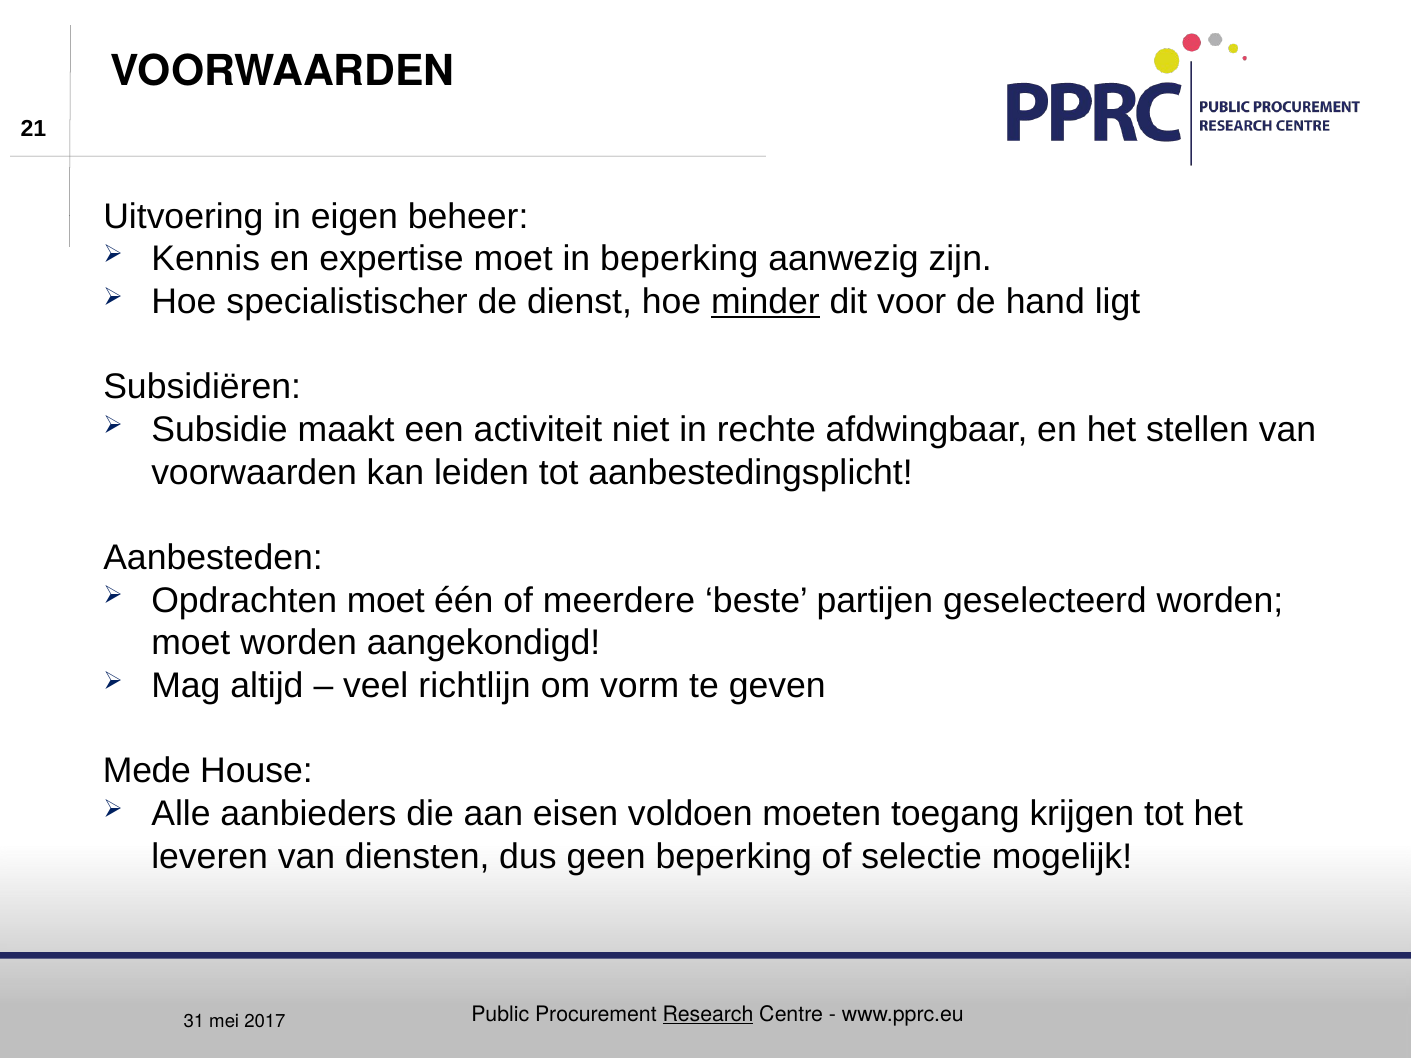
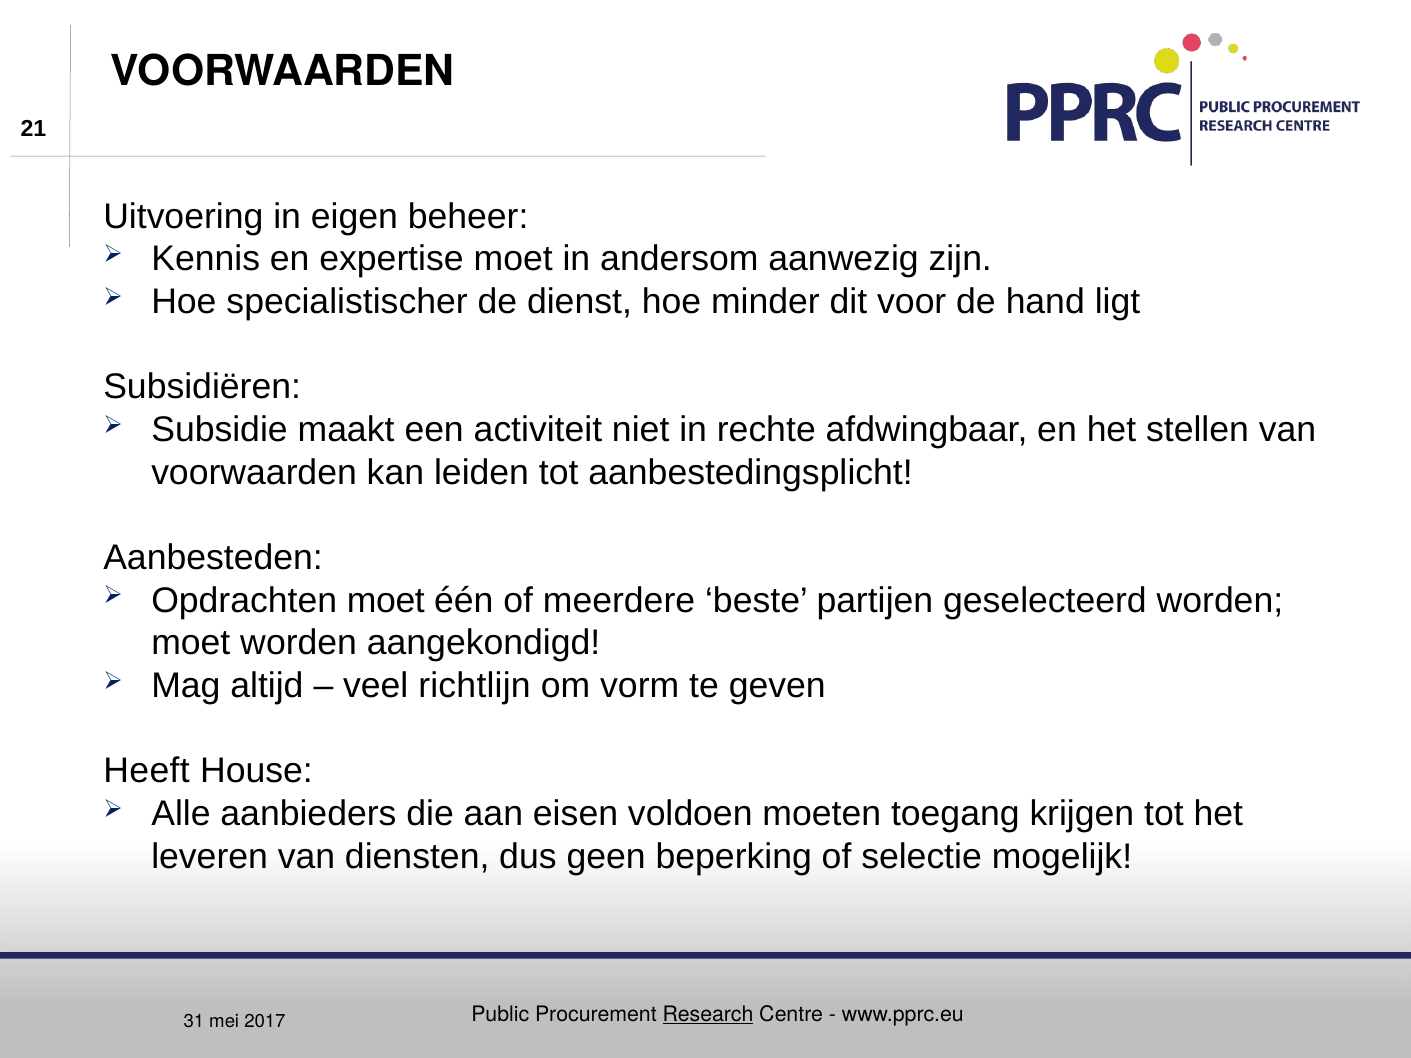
in beperking: beperking -> andersom
minder underline: present -> none
Mede: Mede -> Heeft
